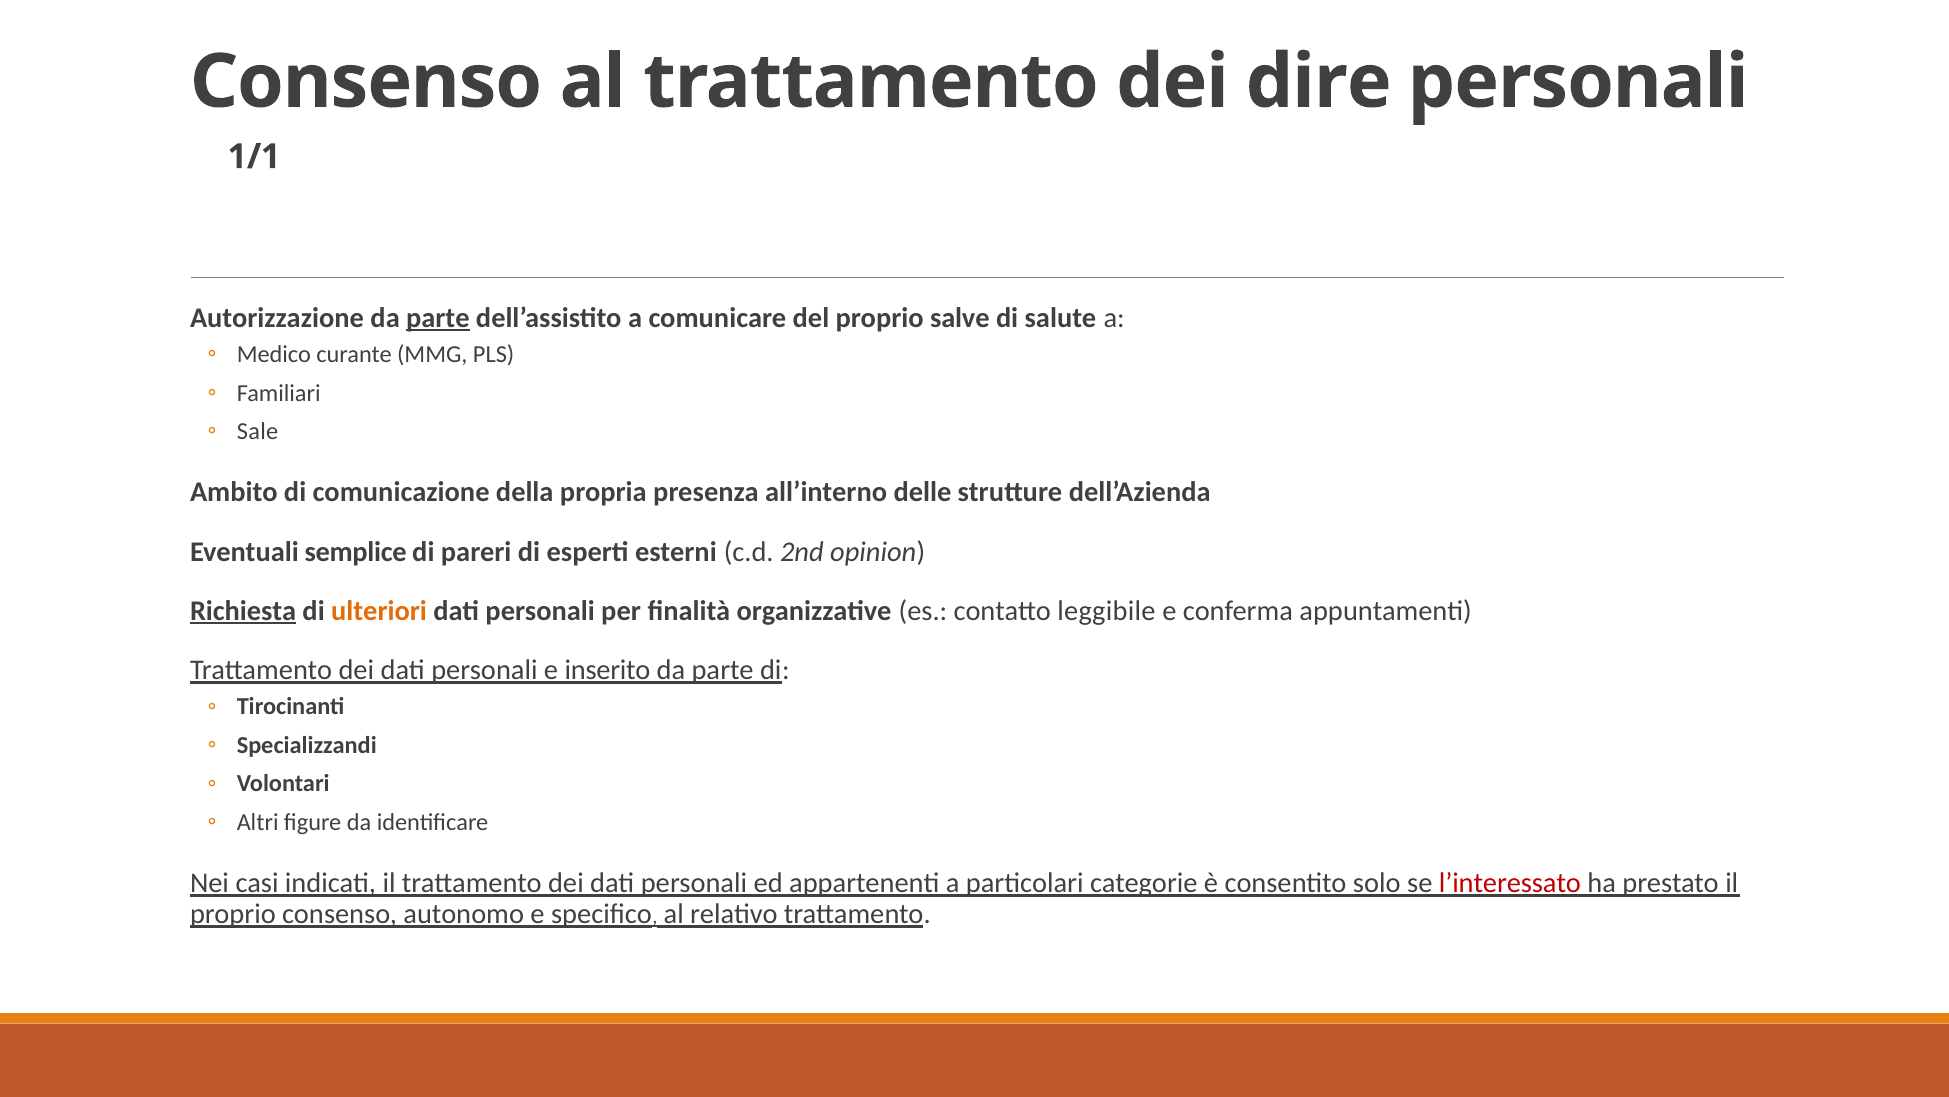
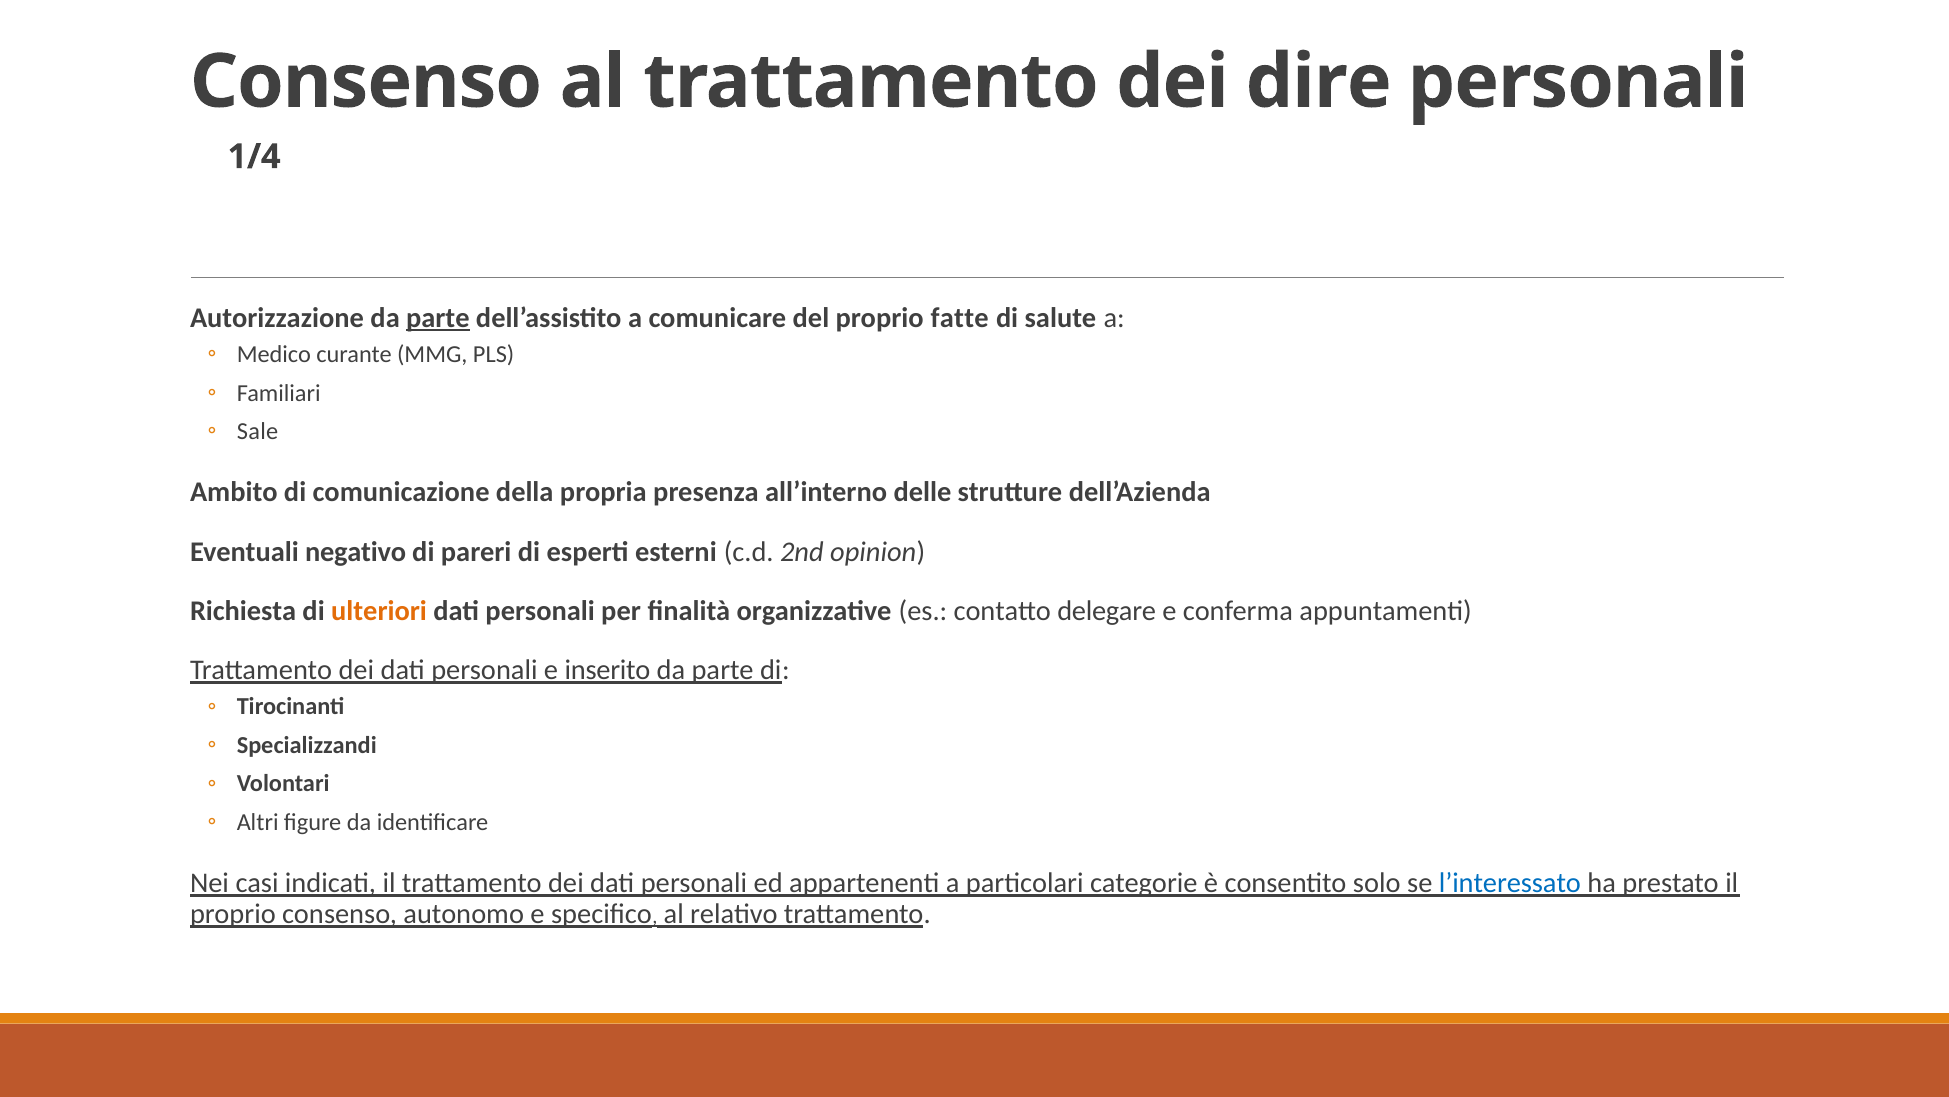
1/1: 1/1 -> 1/4
salve: salve -> fatte
semplice: semplice -> negativo
Richiesta underline: present -> none
leggibile: leggibile -> delegare
l’interessato colour: red -> blue
